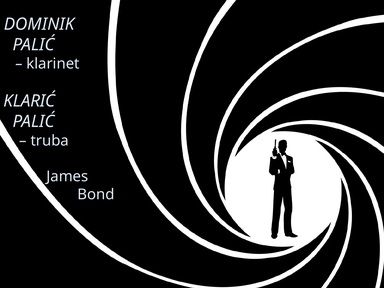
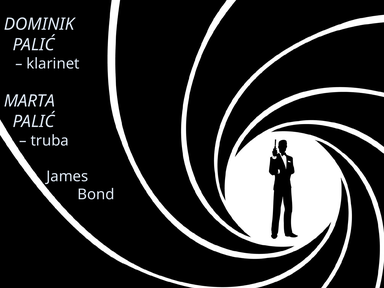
KLARIĆ: KLARIĆ -> MARTA
